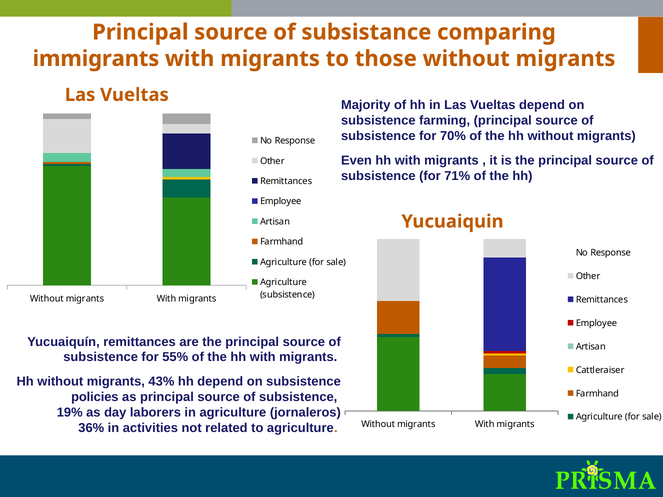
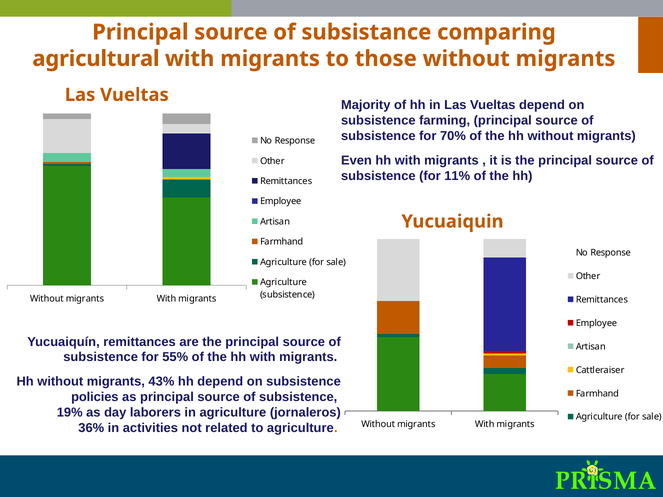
immigrants: immigrants -> agricultural
71%: 71% -> 11%
